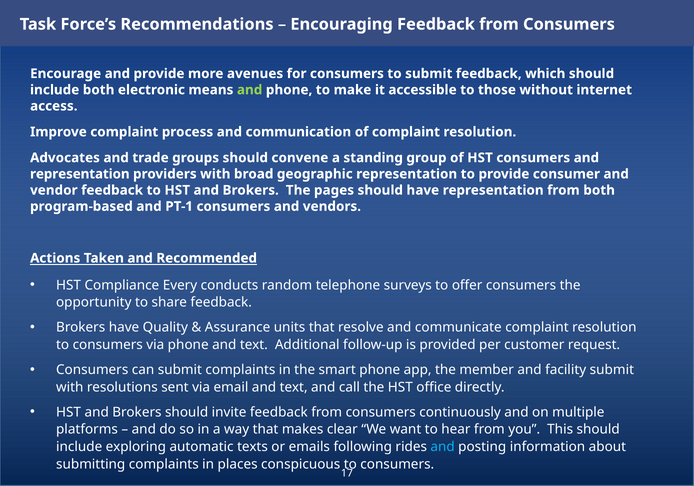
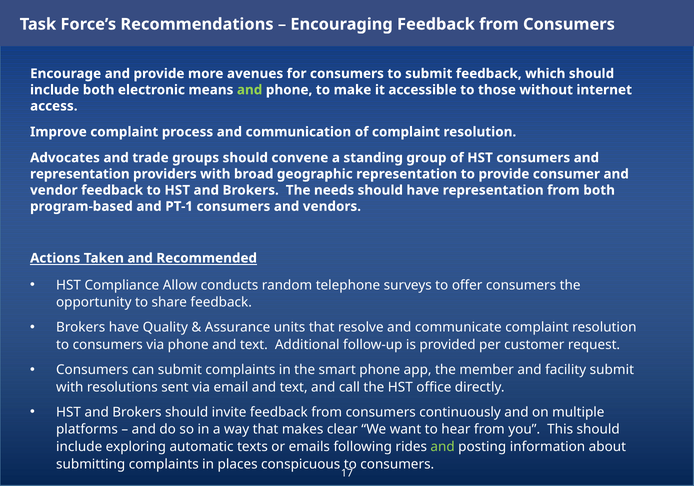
pages: pages -> needs
Every: Every -> Allow
and at (443, 447) colour: light blue -> light green
